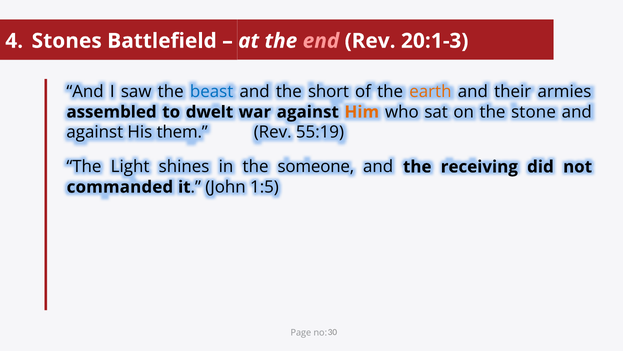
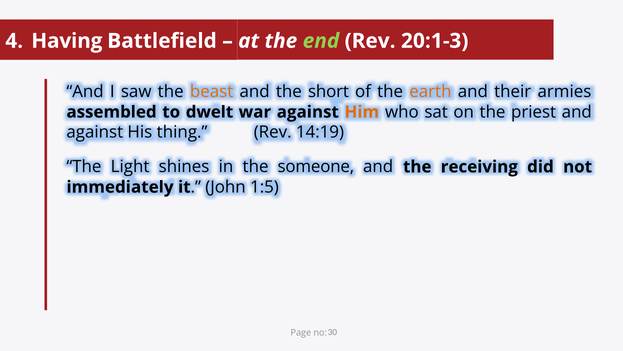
Stones: Stones -> Having
end colour: pink -> light green
beast colour: blue -> orange
stone: stone -> priest
them: them -> thing
55:19: 55:19 -> 14:19
commanded: commanded -> immediately
